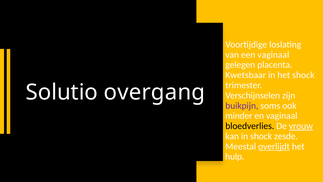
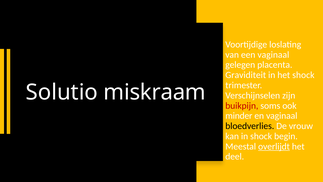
Kwetsbaar: Kwetsbaar -> Graviditeit
overgang: overgang -> miskraam
buikpijn colour: purple -> red
vrouw underline: present -> none
zesde: zesde -> begin
hulp: hulp -> deel
